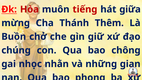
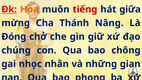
Hòa colour: red -> orange
Thêm: Thêm -> Nâng
Buồn: Buồn -> Đóng
